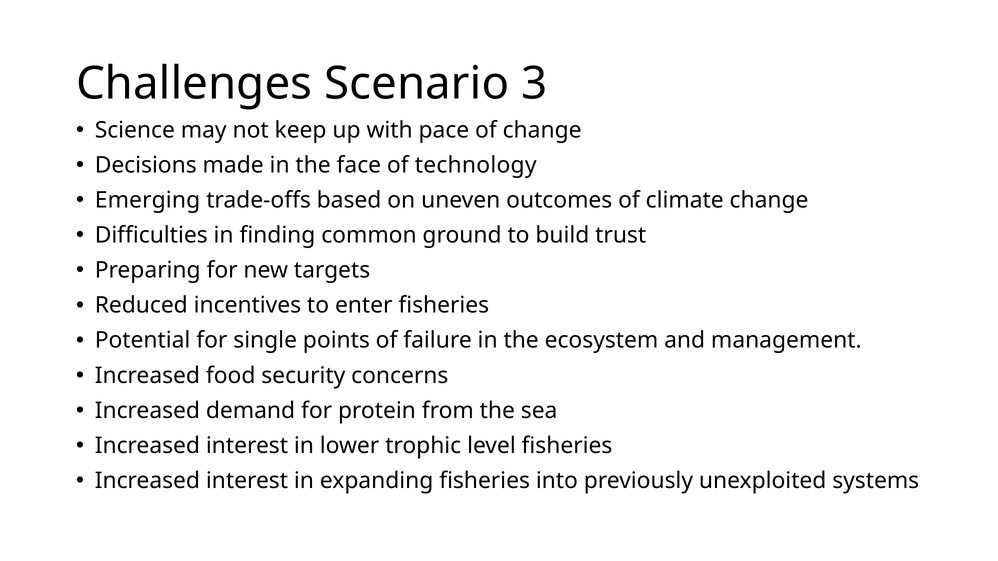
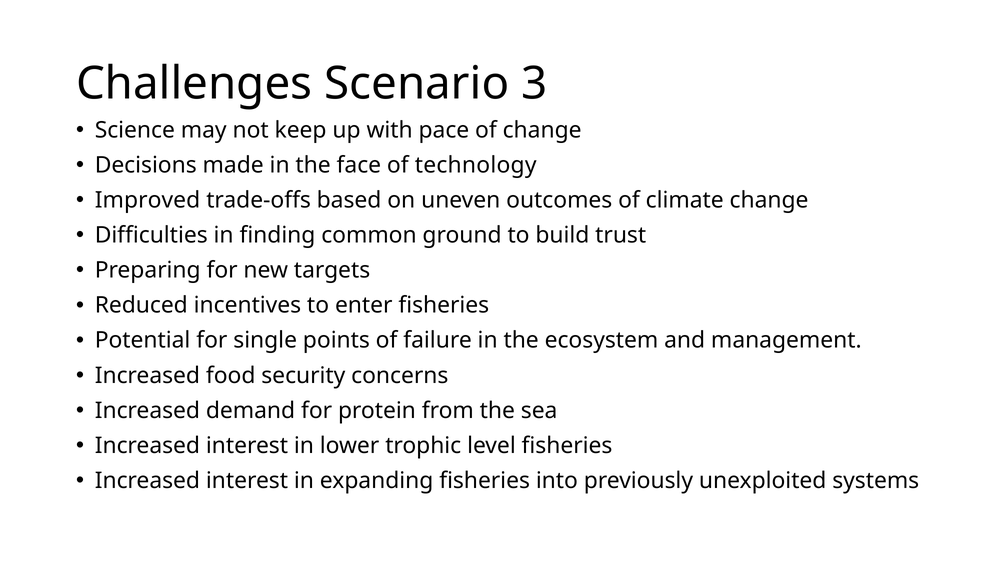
Emerging: Emerging -> Improved
